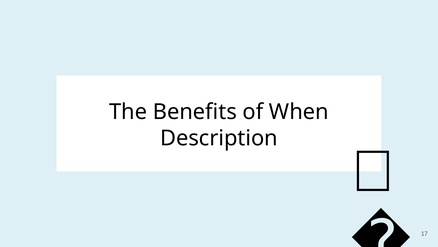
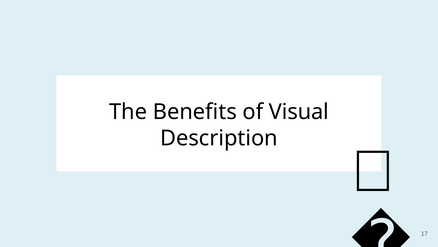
When: When -> Visual
